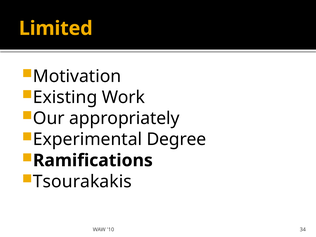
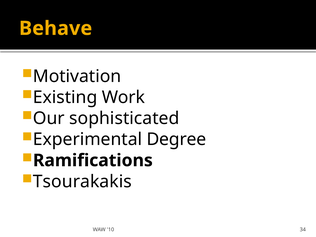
Limited: Limited -> Behave
appropriately: appropriately -> sophisticated
